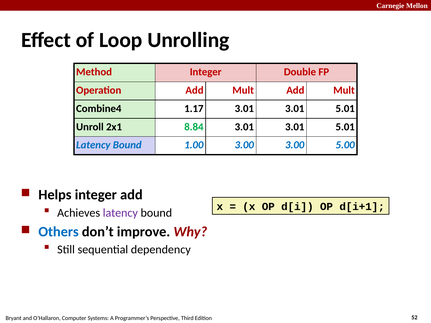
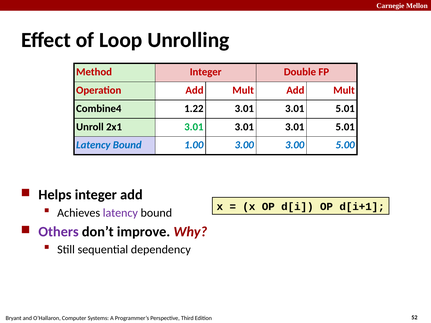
1.17: 1.17 -> 1.22
2x1 8.84: 8.84 -> 3.01
Others colour: blue -> purple
